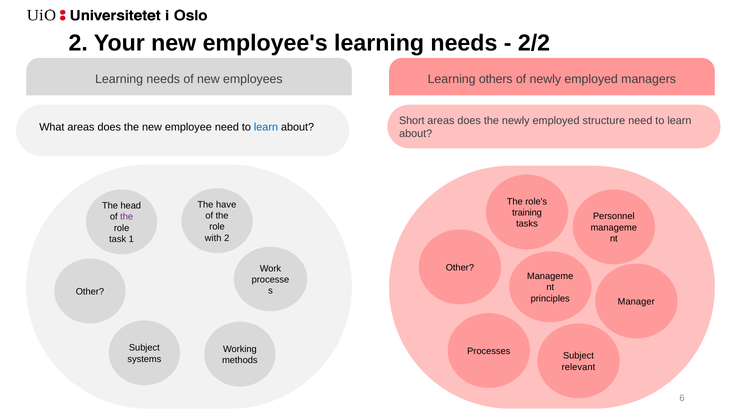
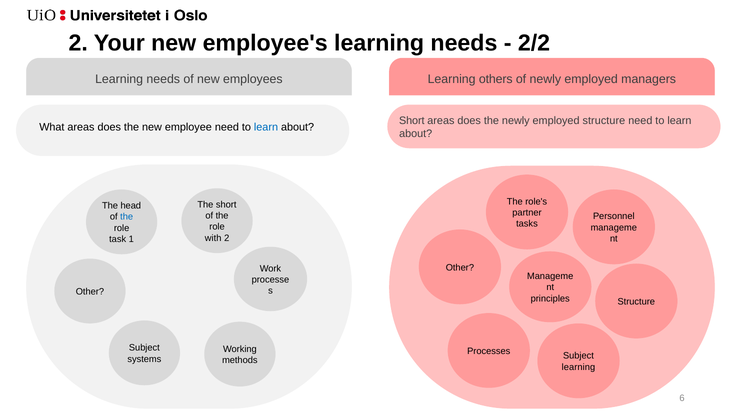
The have: have -> short
training: training -> partner
the at (127, 217) colour: purple -> blue
Manager at (636, 302): Manager -> Structure
relevant at (578, 367): relevant -> learning
